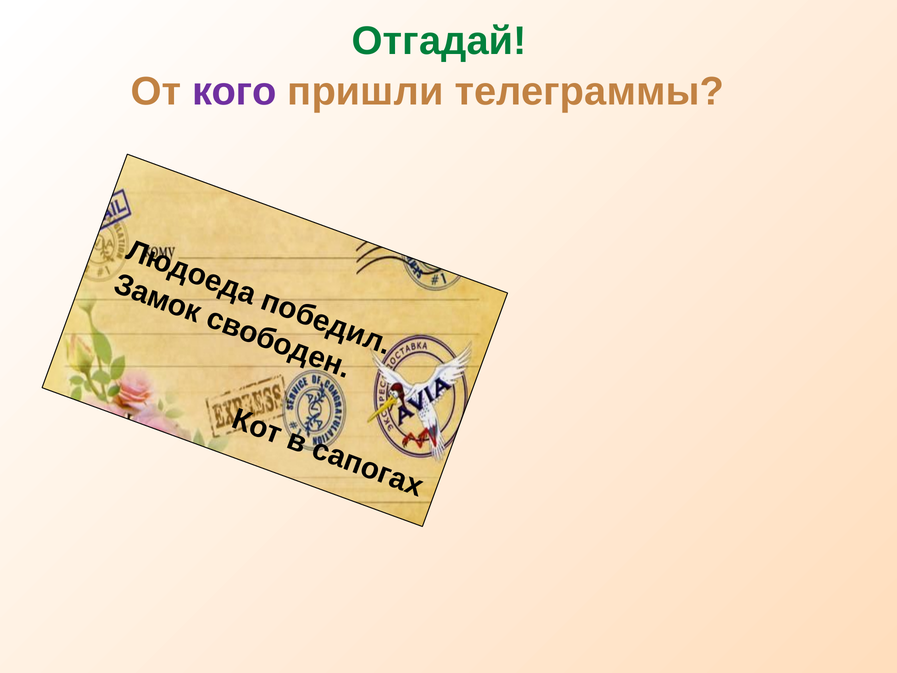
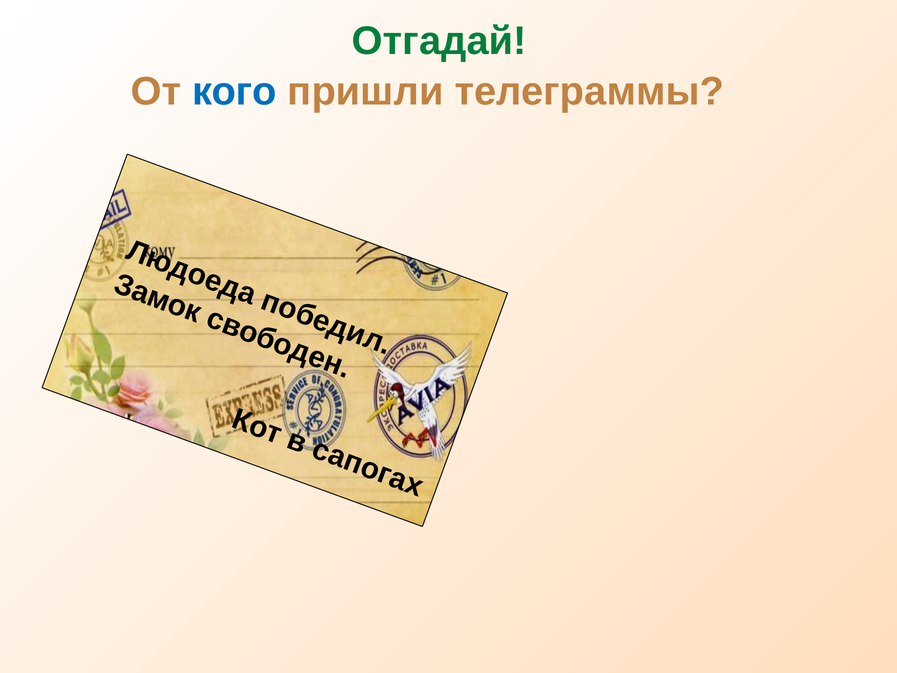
кого colour: purple -> blue
